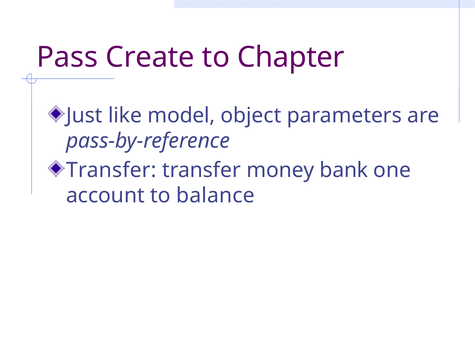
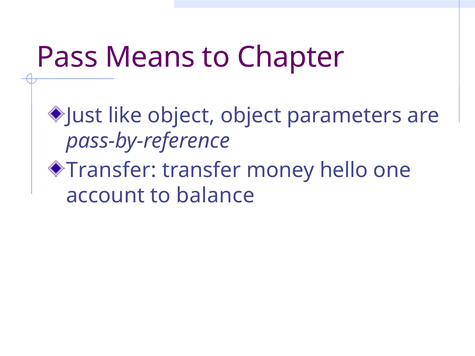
Create: Create -> Means
like model: model -> object
bank: bank -> hello
